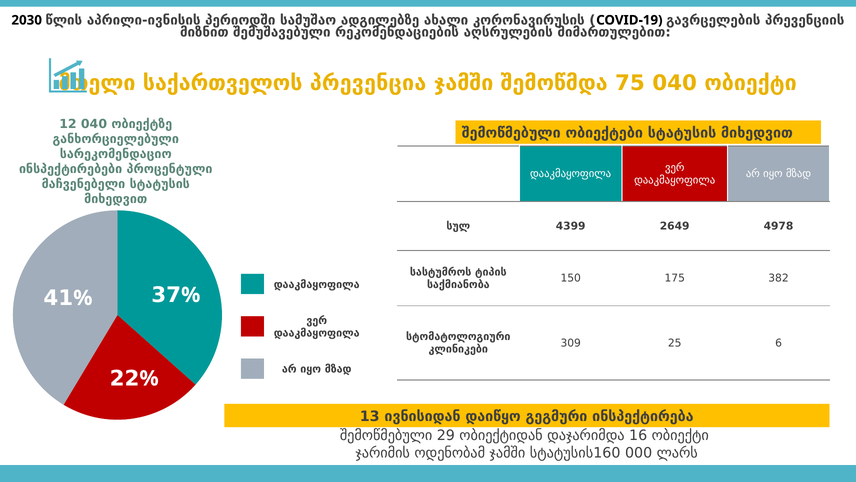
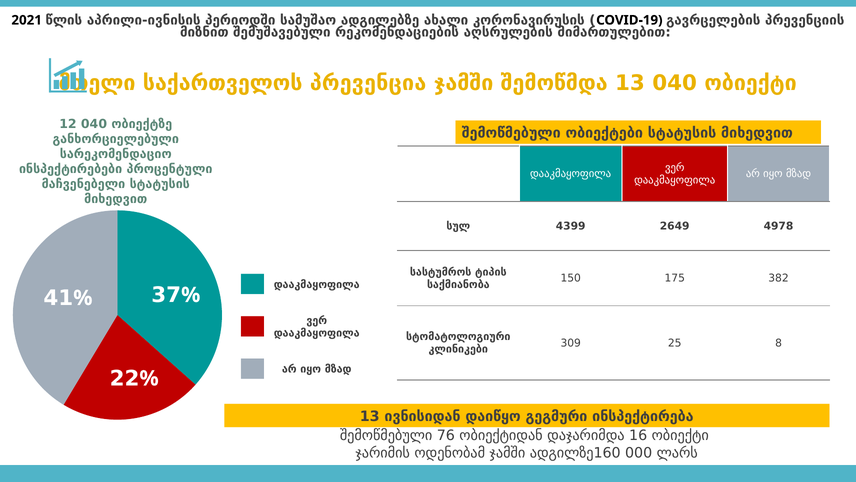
2030: 2030 -> 2021
შემოწმდა 75: 75 -> 13
6: 6 -> 8
29: 29 -> 76
სტატუსის160: სტატუსის160 -> ადგილზე160
